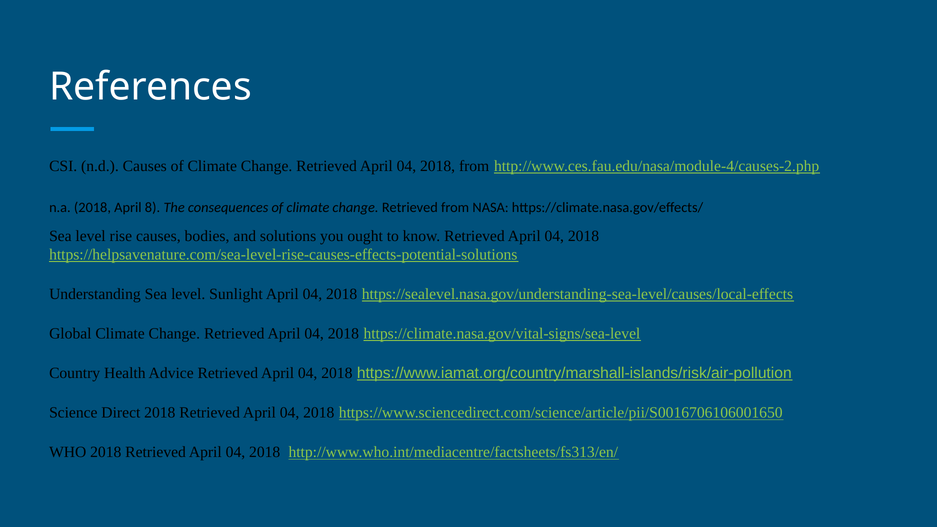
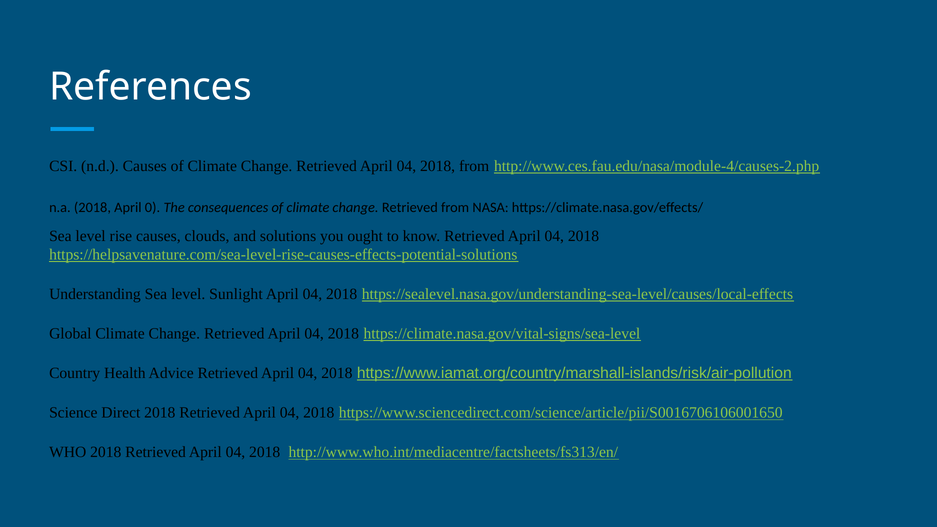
8: 8 -> 0
bodies: bodies -> clouds
